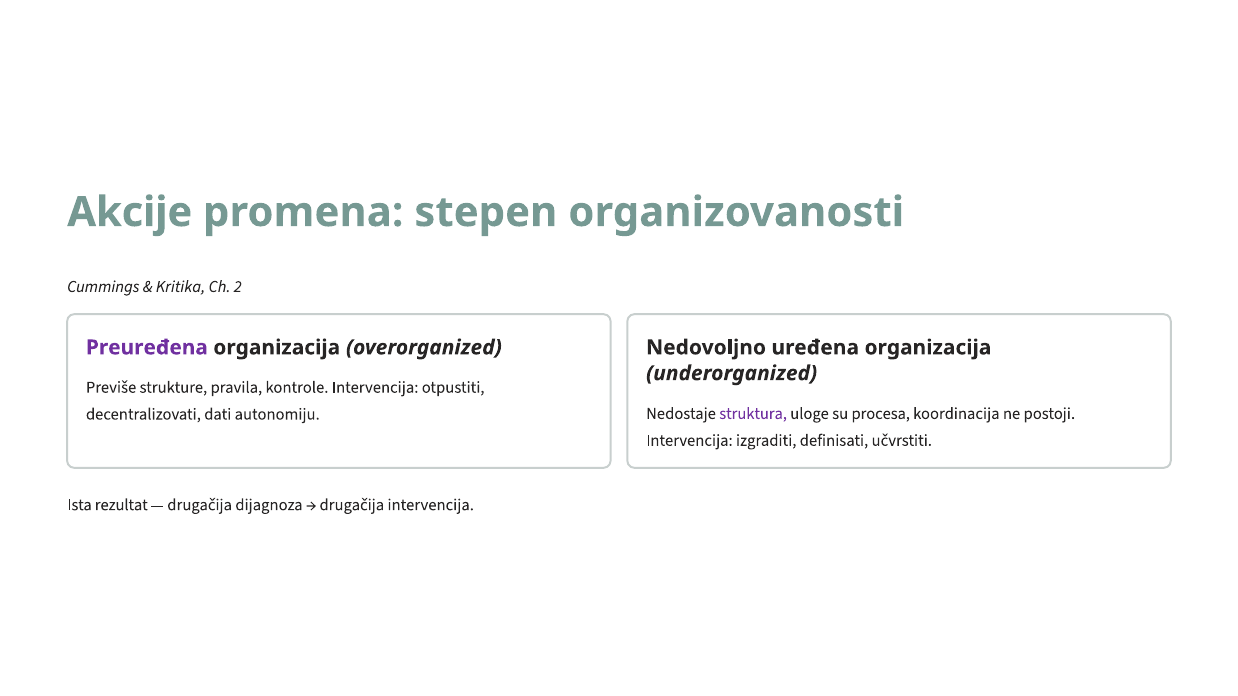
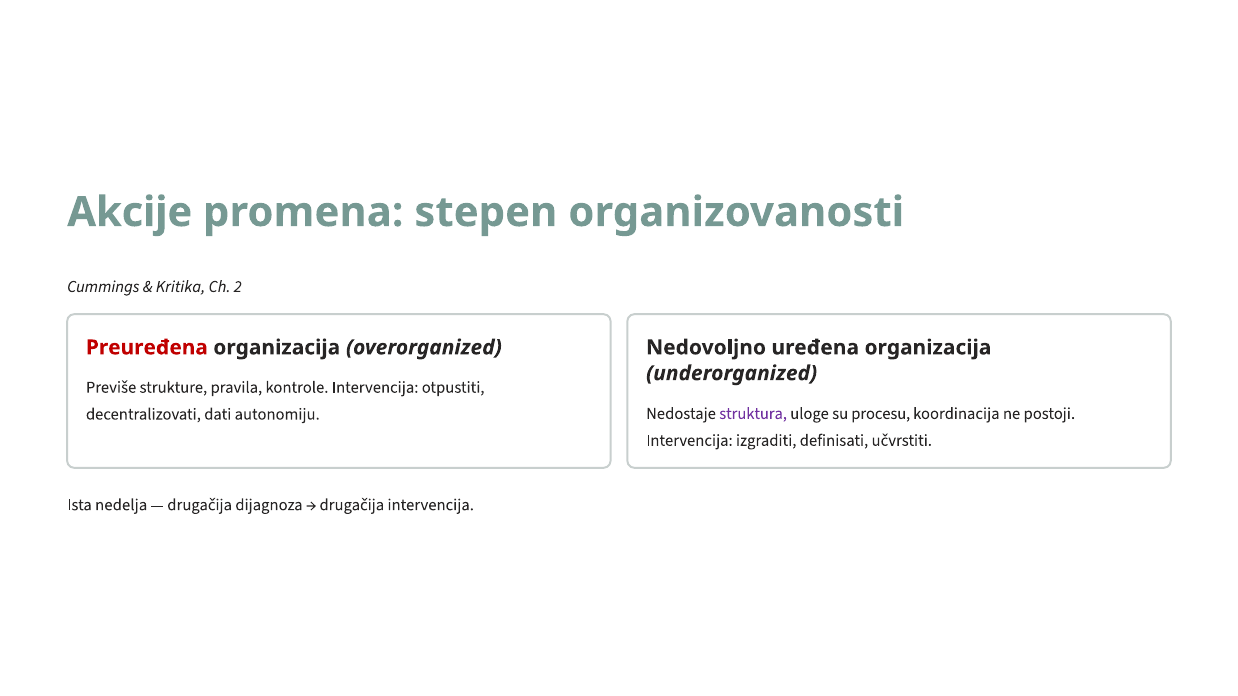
Preuređena colour: purple -> red
procesa: procesa -> procesu
rezultat: rezultat -> nedelja
